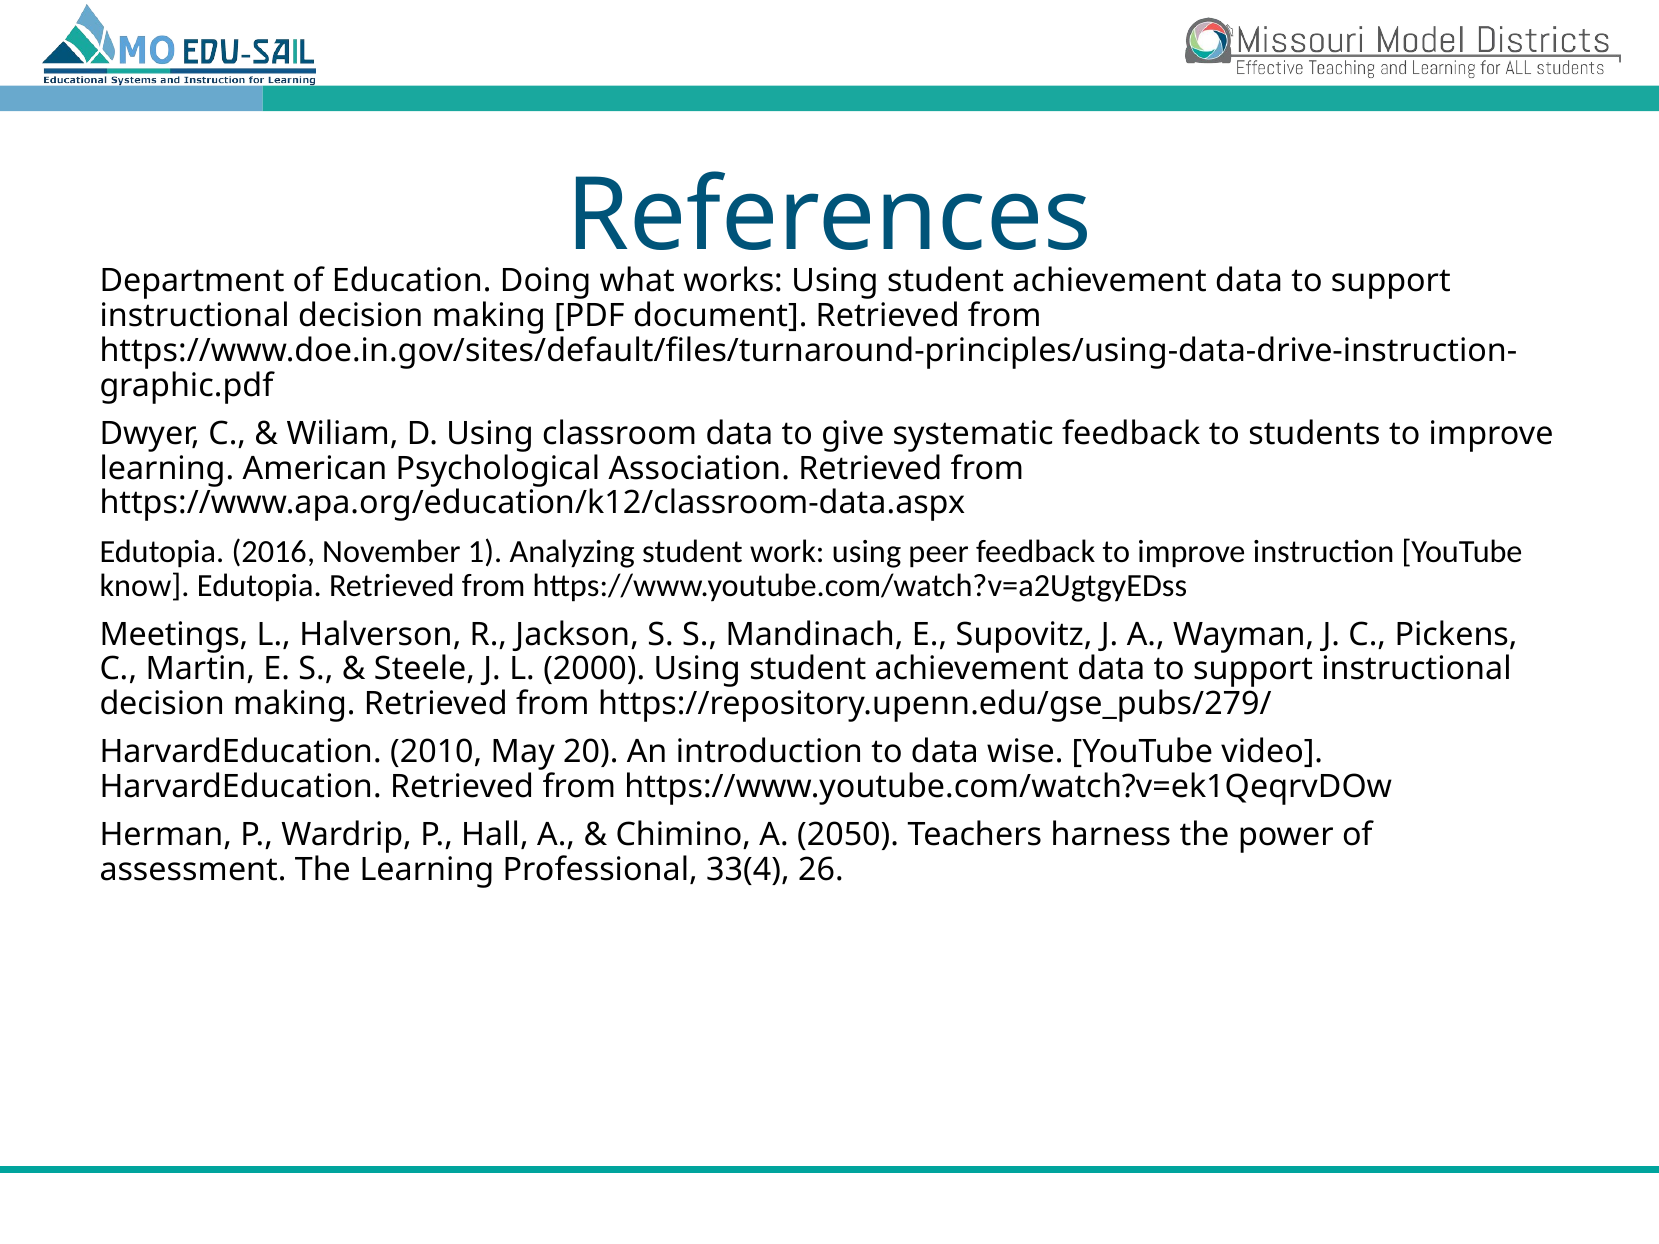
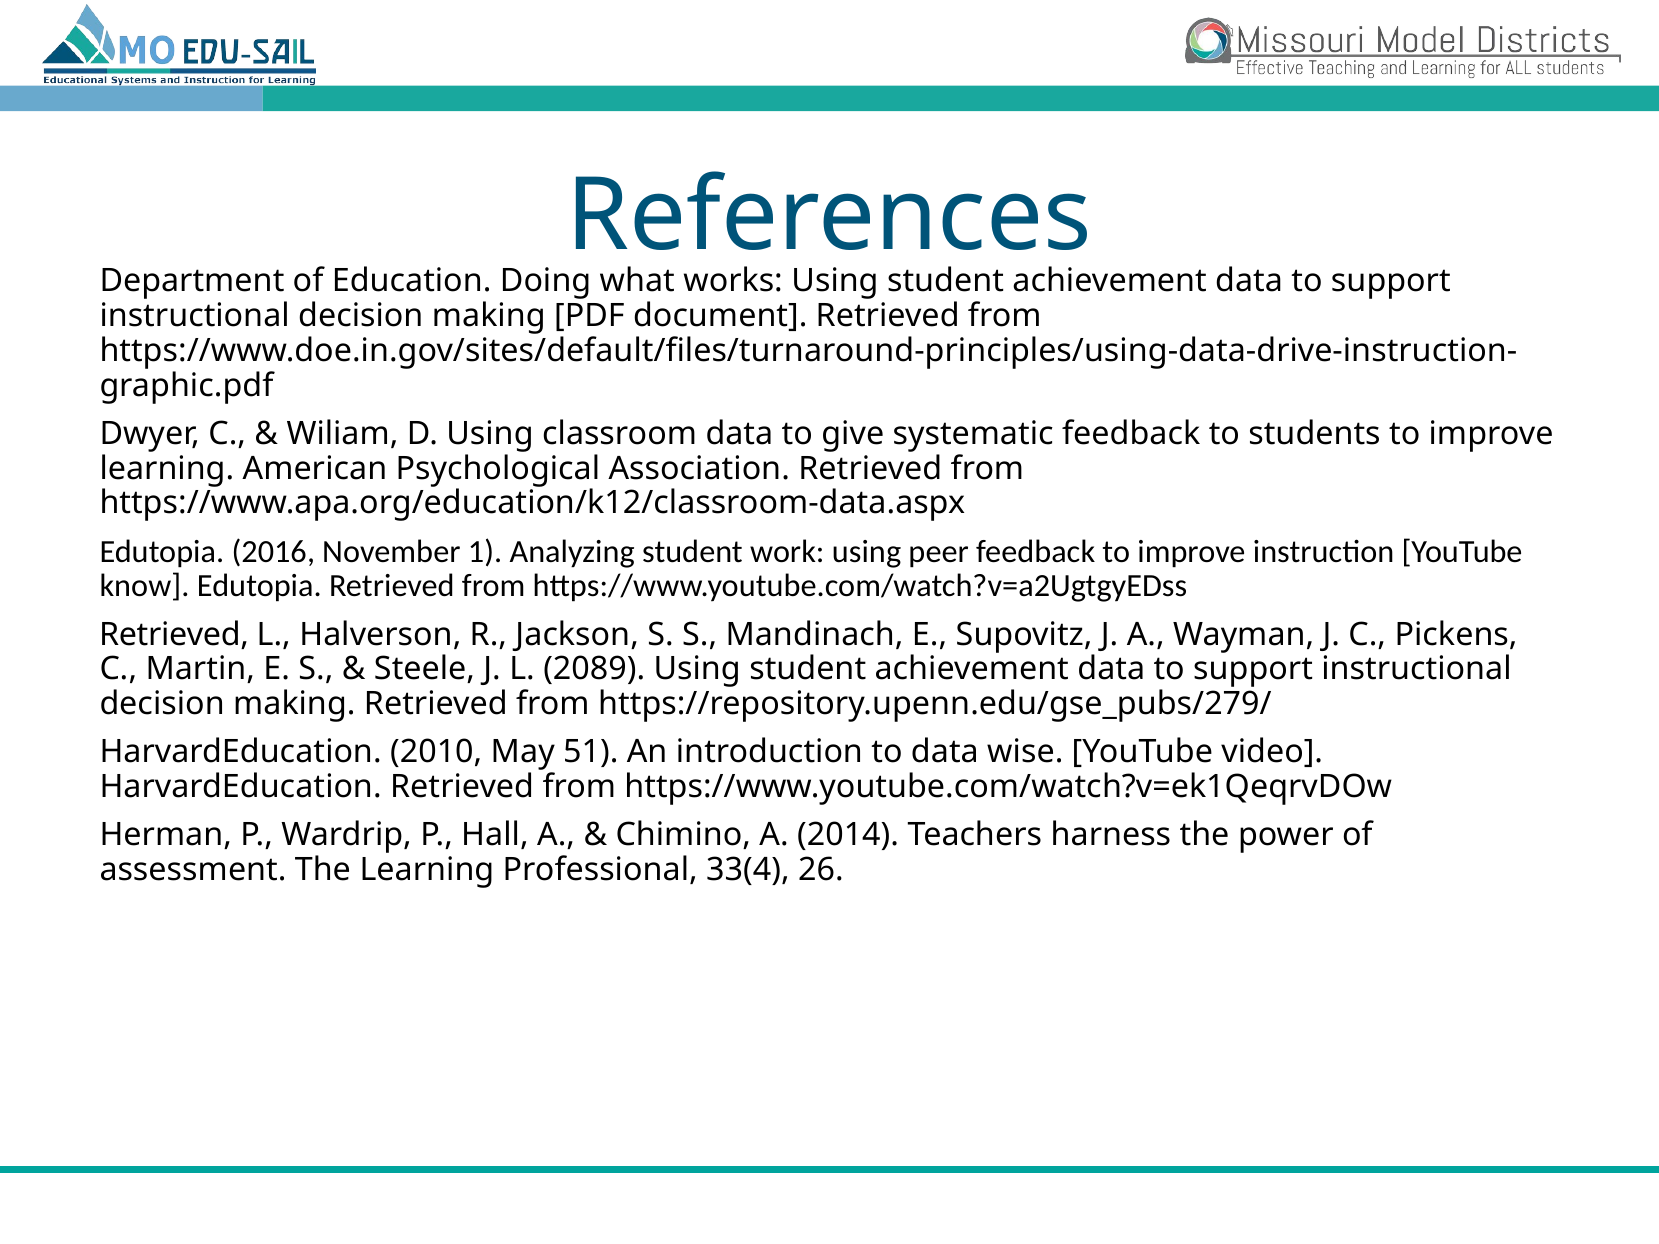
Meetings at (174, 635): Meetings -> Retrieved
2000: 2000 -> 2089
20: 20 -> 51
2050: 2050 -> 2014
